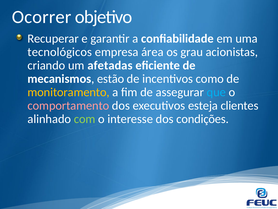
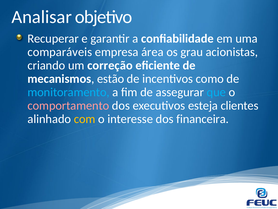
Ocorrer: Ocorrer -> Analisar
tecnológicos: tecnológicos -> comparáveis
afetadas: afetadas -> correção
monitoramento colour: yellow -> light blue
com colour: light green -> yellow
condições: condições -> financeira
